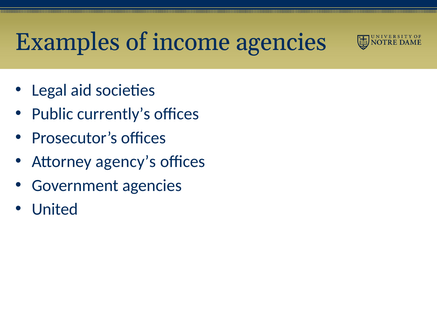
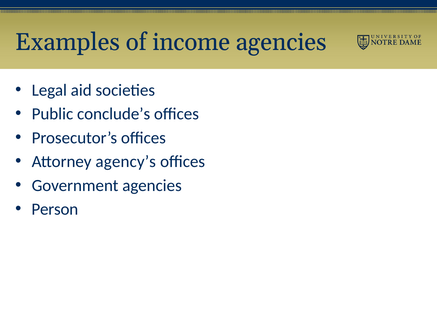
currently’s: currently’s -> conclude’s
United: United -> Person
